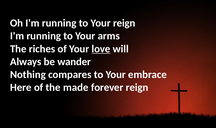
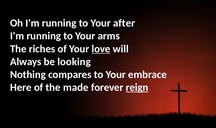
Your reign: reign -> after
wander: wander -> looking
reign at (137, 87) underline: none -> present
